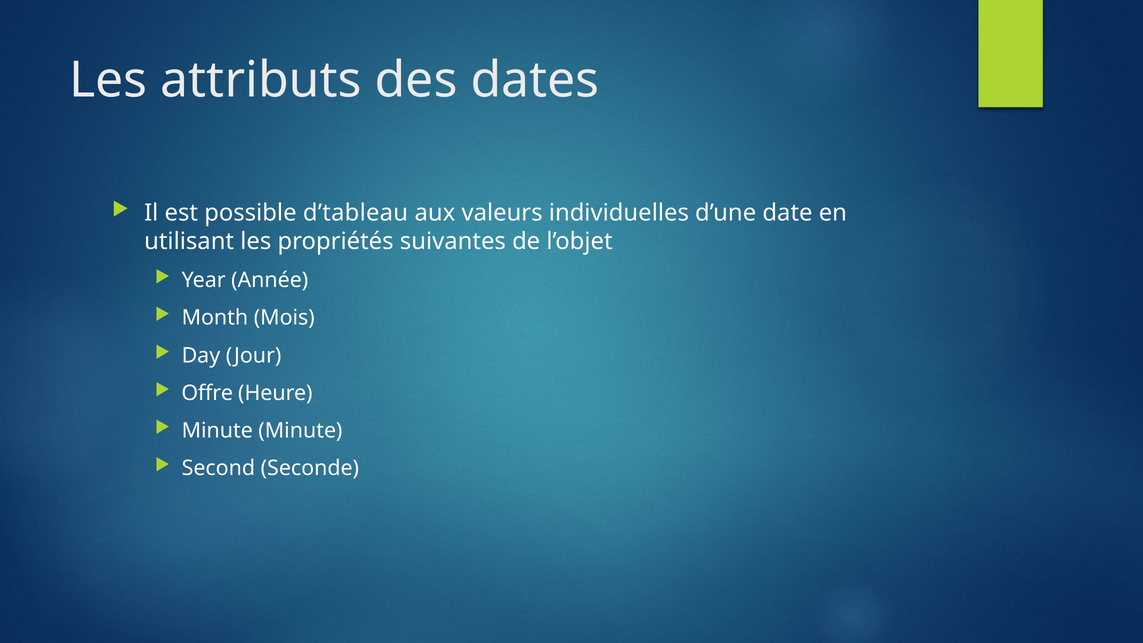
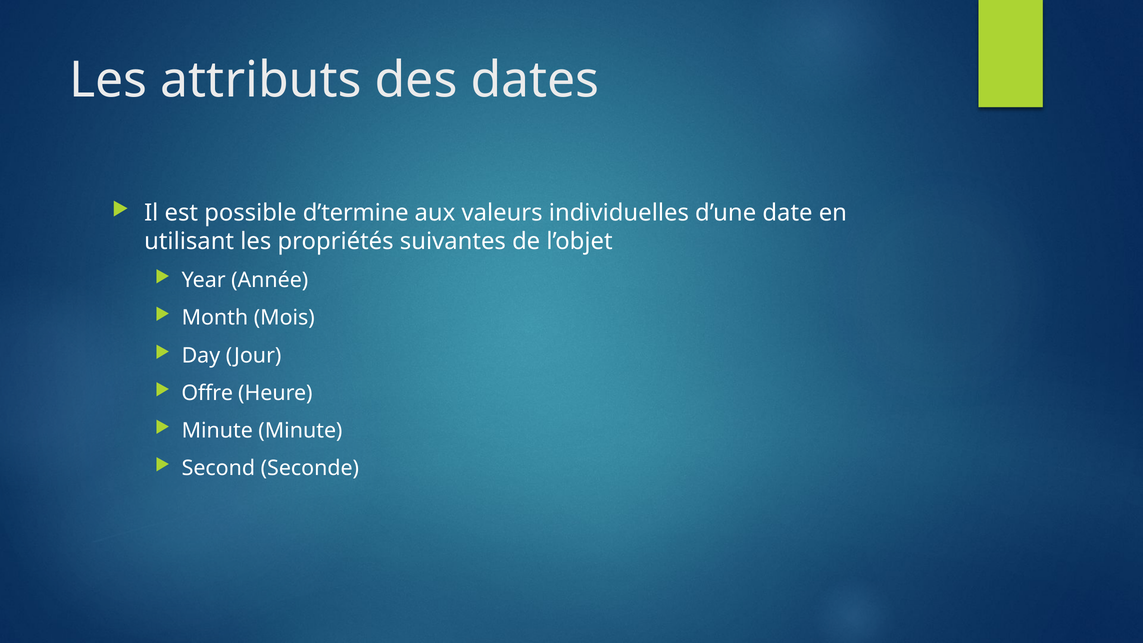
d’tableau: d’tableau -> d’termine
